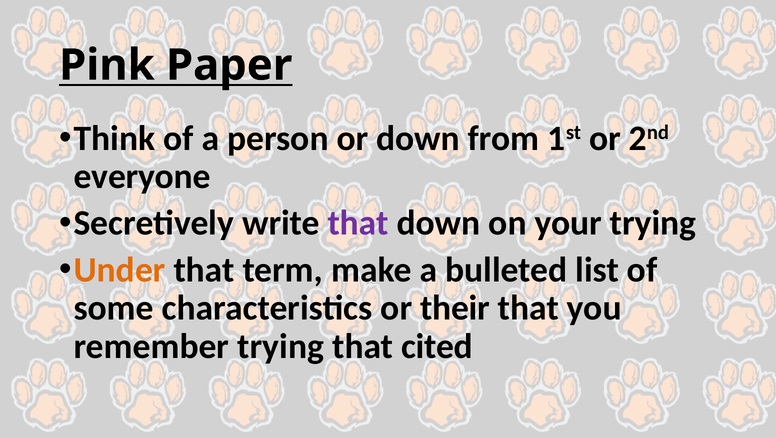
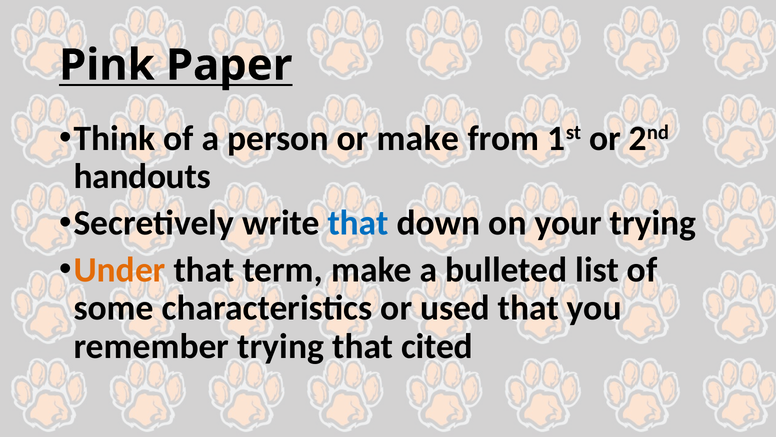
or down: down -> make
everyone: everyone -> handouts
that at (358, 223) colour: purple -> blue
their: their -> used
